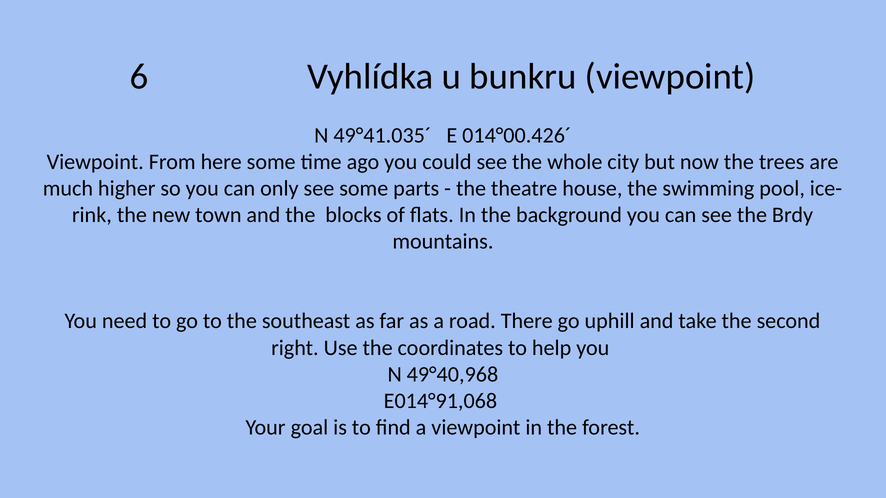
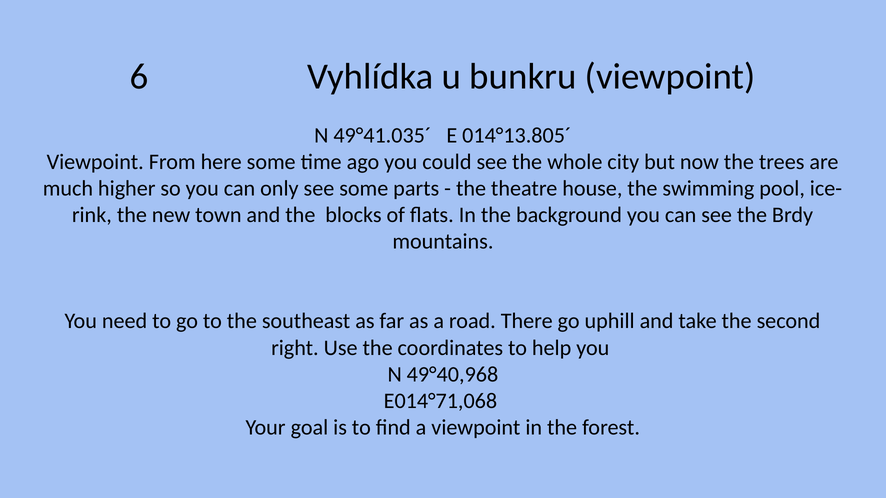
014°00.426´: 014°00.426´ -> 014°13.805´
E014°91,068: E014°91,068 -> E014°71,068
